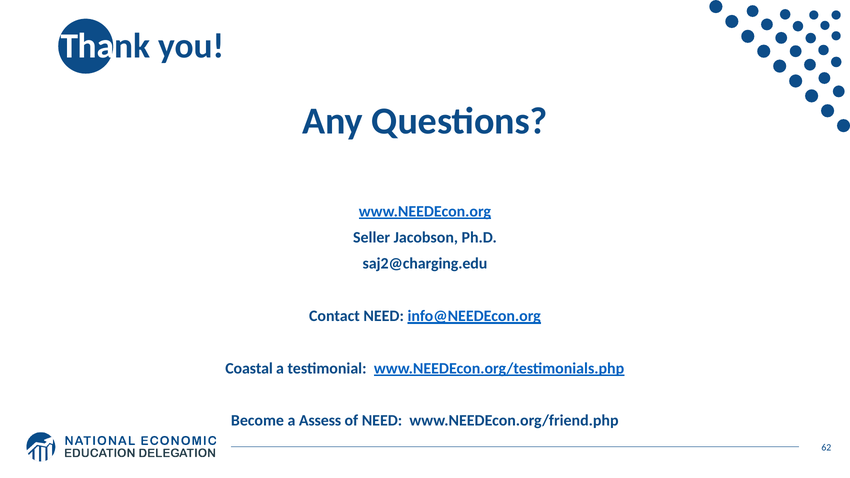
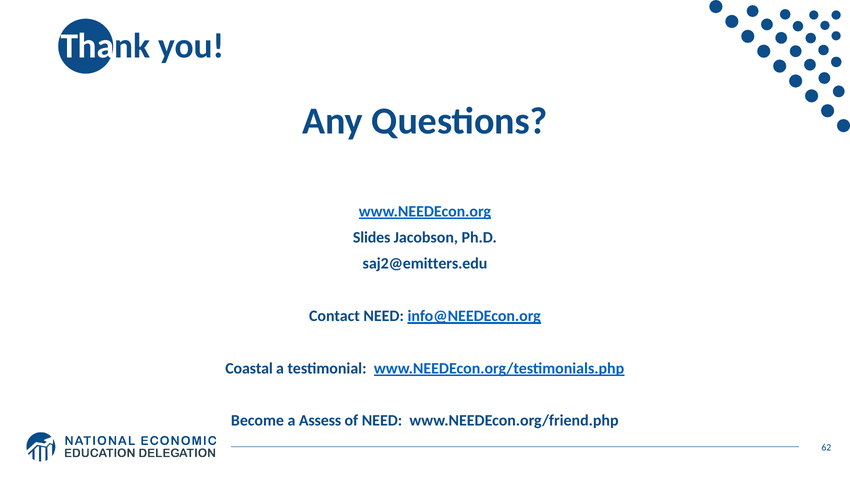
Seller: Seller -> Slides
saj2@charging.edu: saj2@charging.edu -> saj2@emitters.edu
